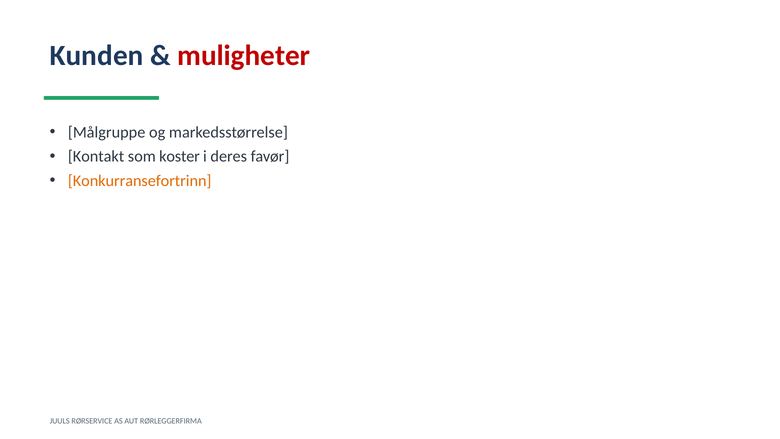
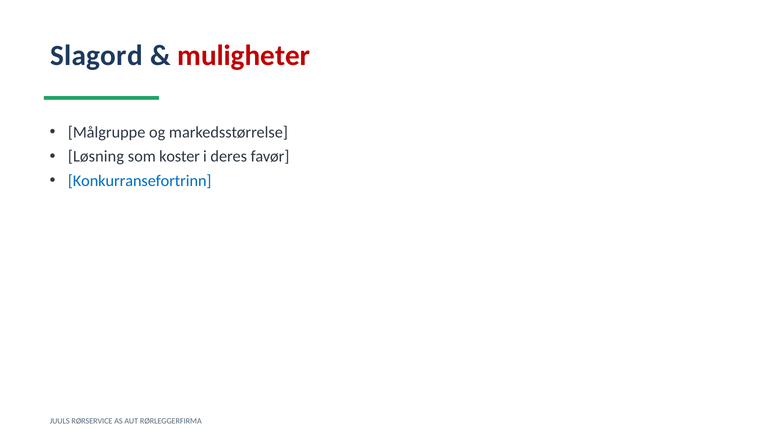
Kunden: Kunden -> Slagord
Kontakt: Kontakt -> Løsning
Konkurransefortrinn colour: orange -> blue
